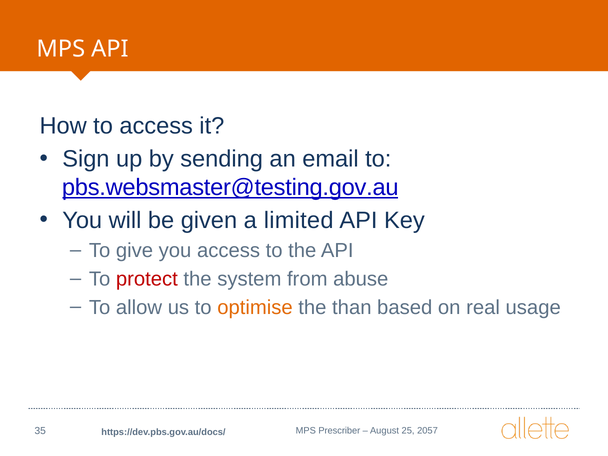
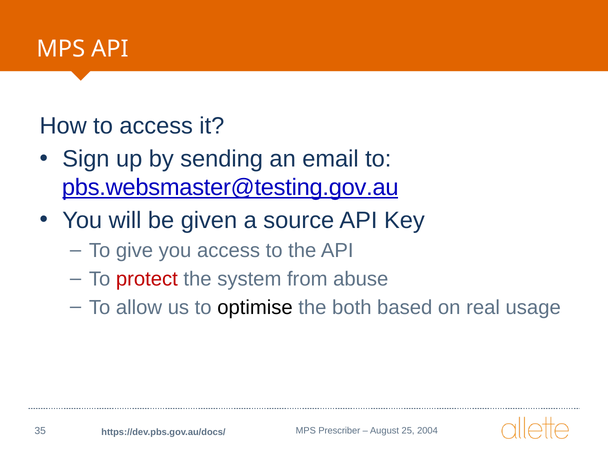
limited: limited -> source
optimise colour: orange -> black
than: than -> both
2057: 2057 -> 2004
